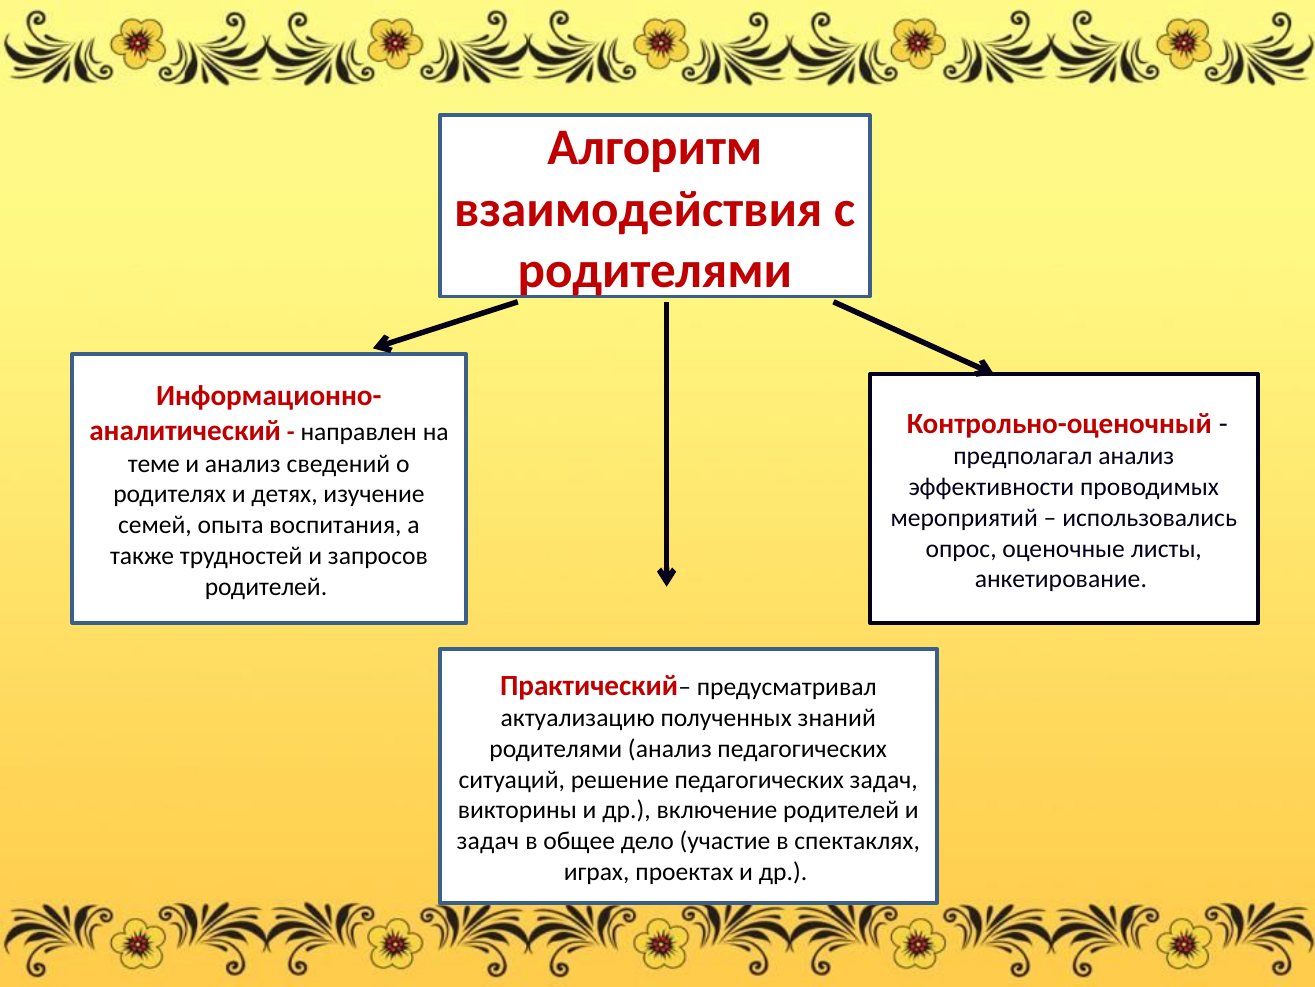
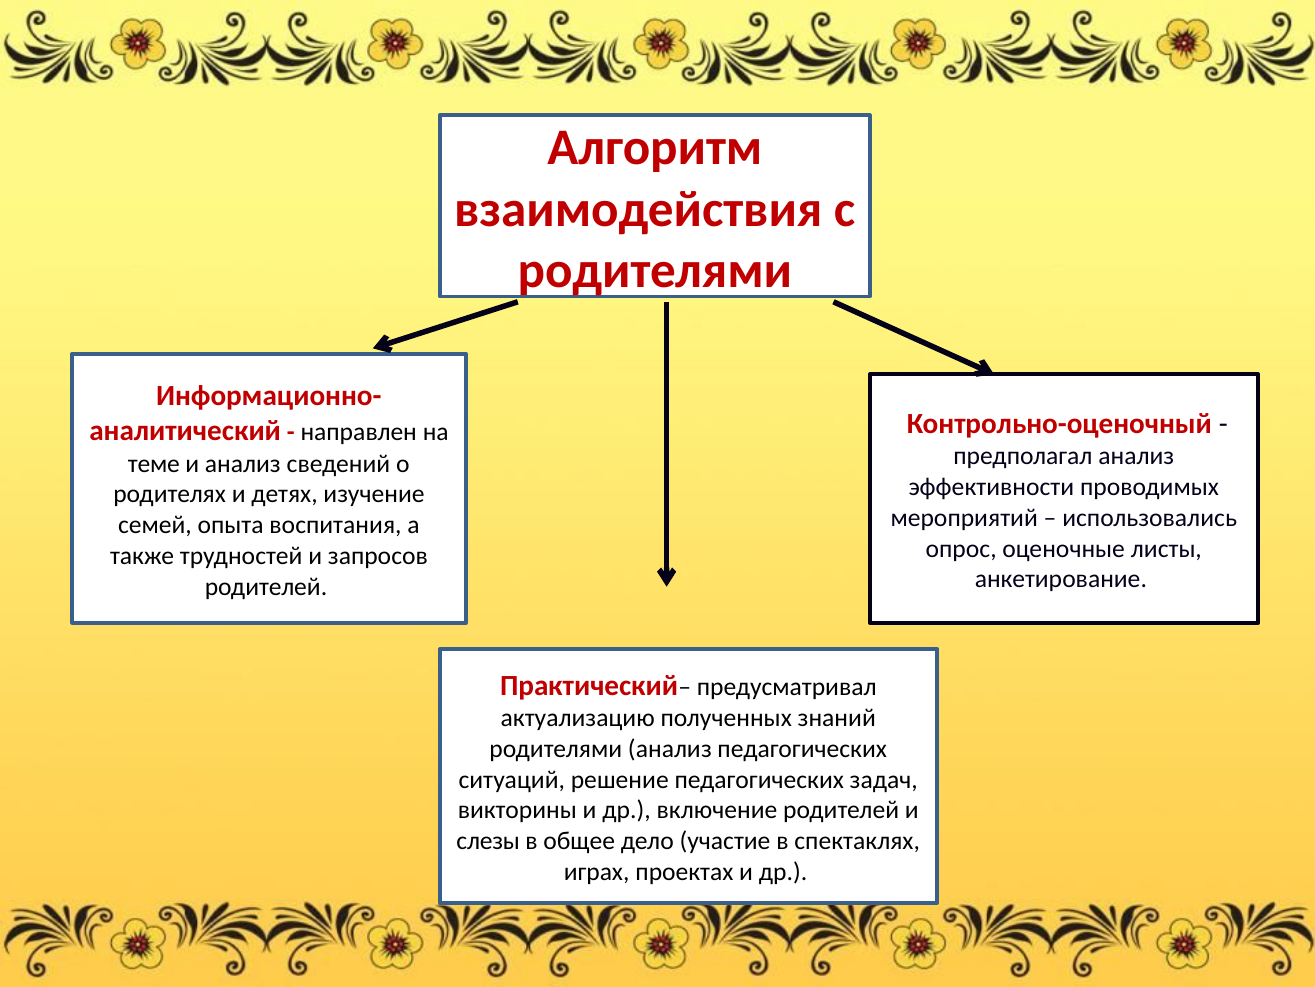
задач at (488, 841): задач -> слезы
